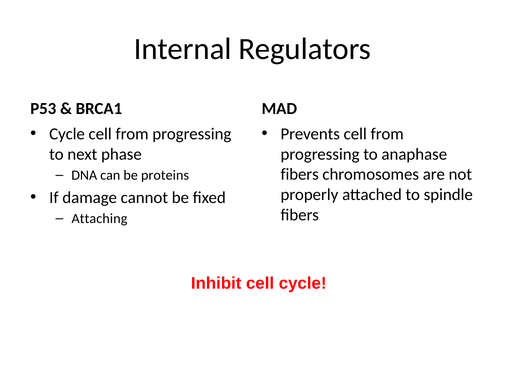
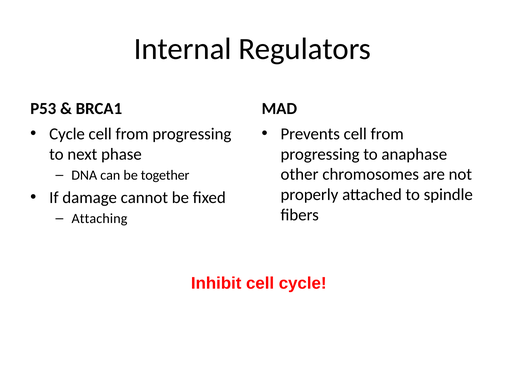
fibers at (300, 174): fibers -> other
proteins: proteins -> together
